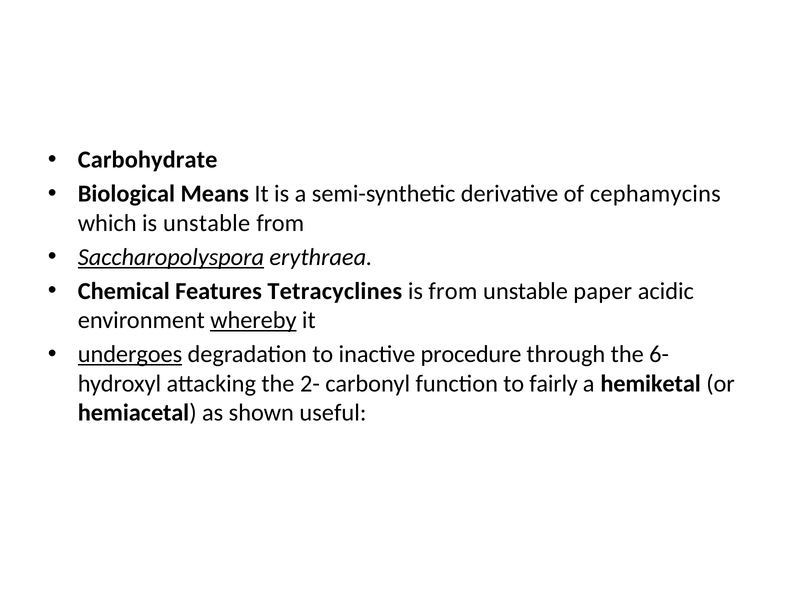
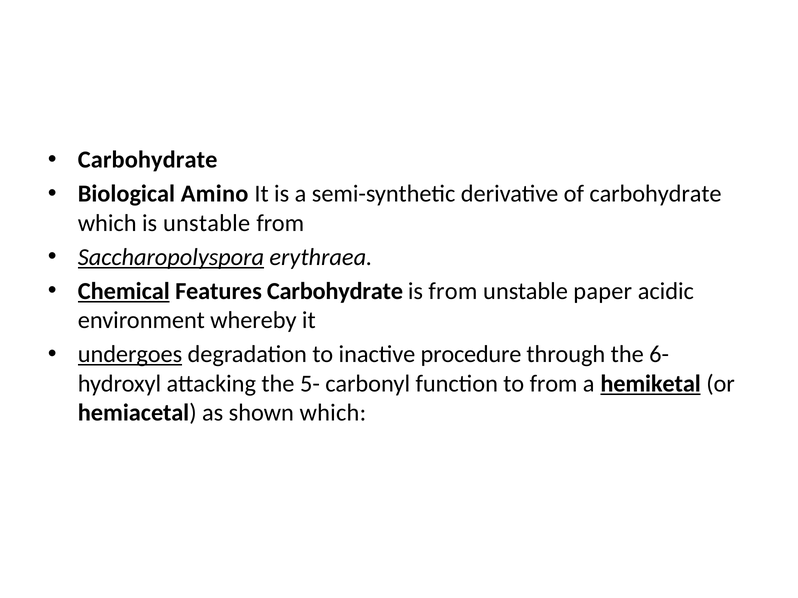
Means: Means -> Amino
of cephamycins: cephamycins -> carbohydrate
Chemical underline: none -> present
Features Tetracyclines: Tetracyclines -> Carbohydrate
whereby underline: present -> none
2-: 2- -> 5-
to fairly: fairly -> from
hemiketal underline: none -> present
shown useful: useful -> which
